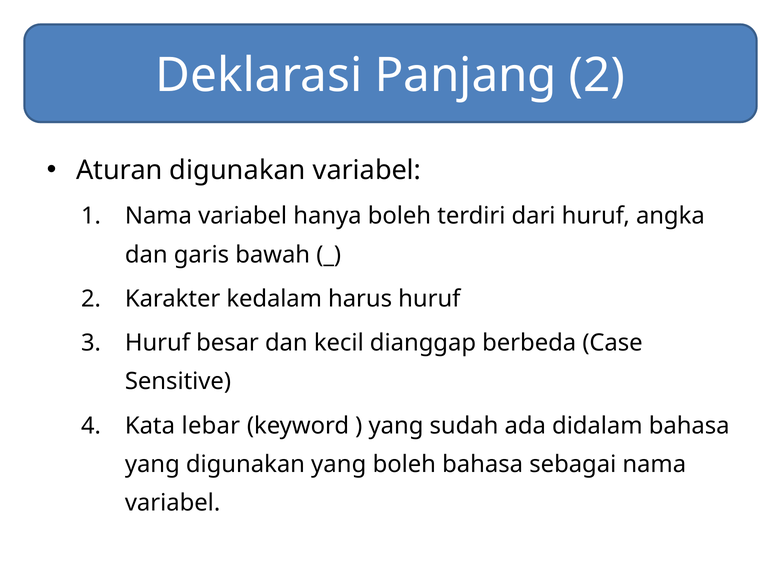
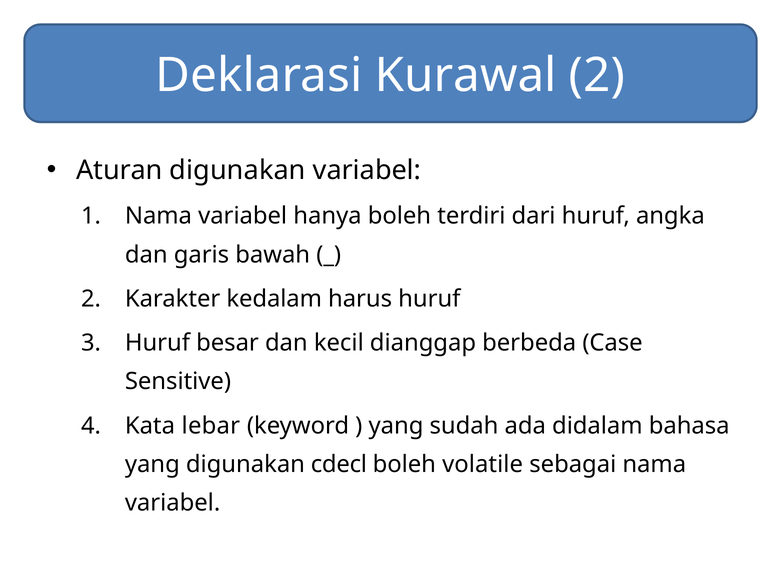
Panjang: Panjang -> Kurawal
digunakan yang: yang -> cdecl
boleh bahasa: bahasa -> volatile
